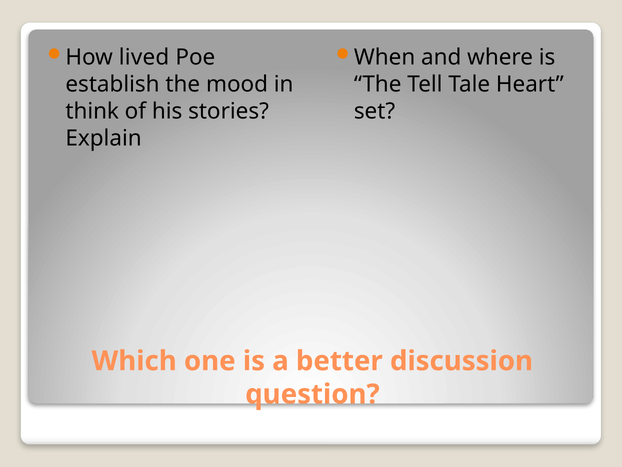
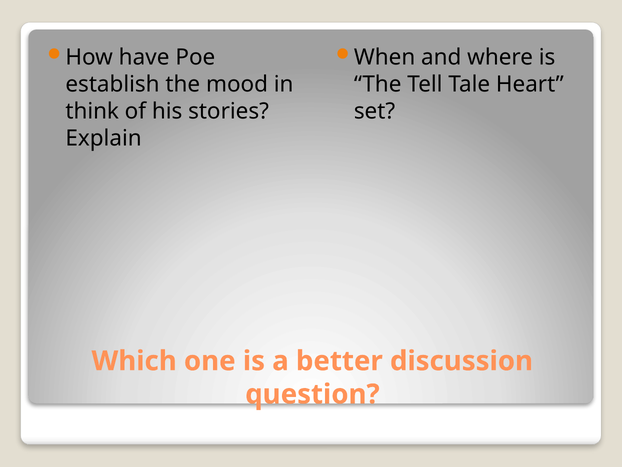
lived: lived -> have
